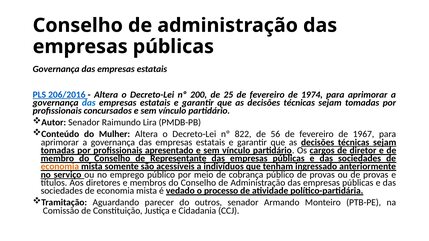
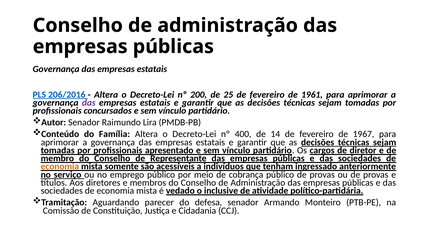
1974: 1974 -> 1961
das at (89, 103) colour: blue -> purple
Mulher: Mulher -> Família
822: 822 -> 400
56: 56 -> 14
processo: processo -> inclusive
outros: outros -> defesa
